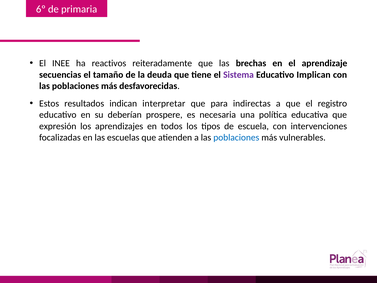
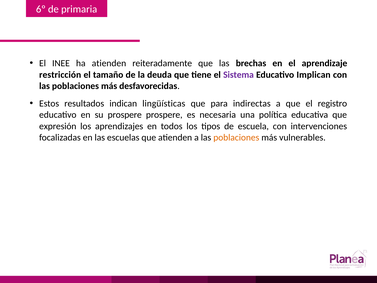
ha reactivos: reactivos -> atienden
secuencias: secuencias -> restricción
interpretar: interpretar -> lingüísticas
su deberían: deberían -> prospere
poblaciones at (236, 137) colour: blue -> orange
